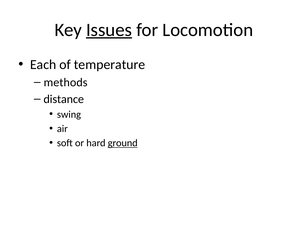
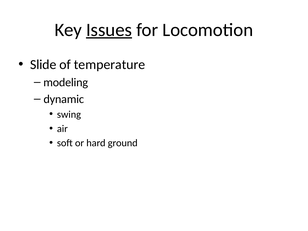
Each: Each -> Slide
methods: methods -> modeling
distance: distance -> dynamic
ground underline: present -> none
